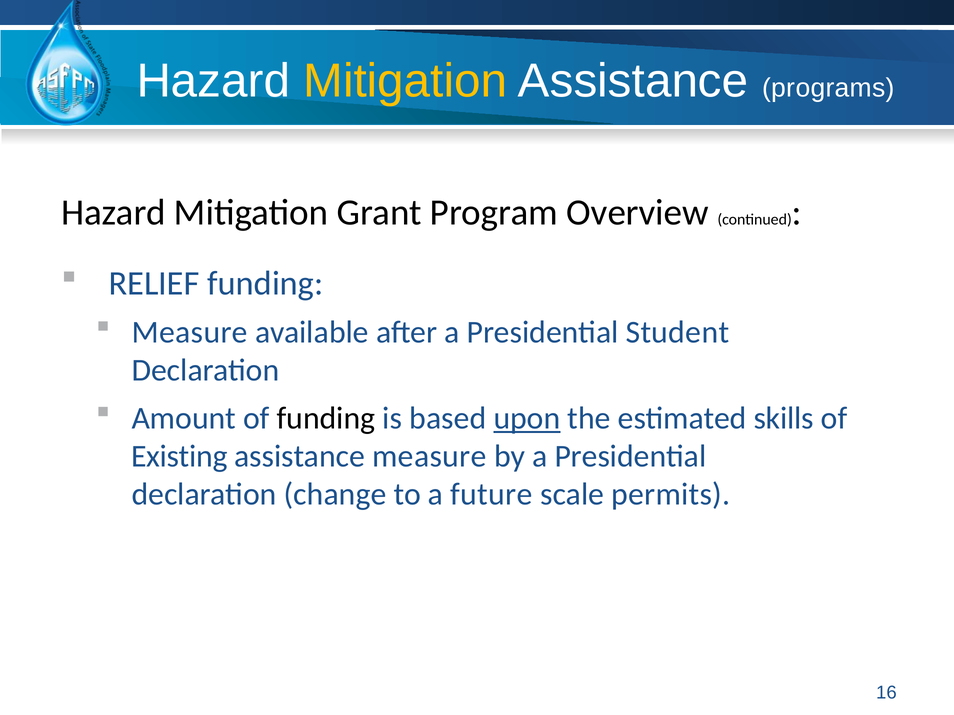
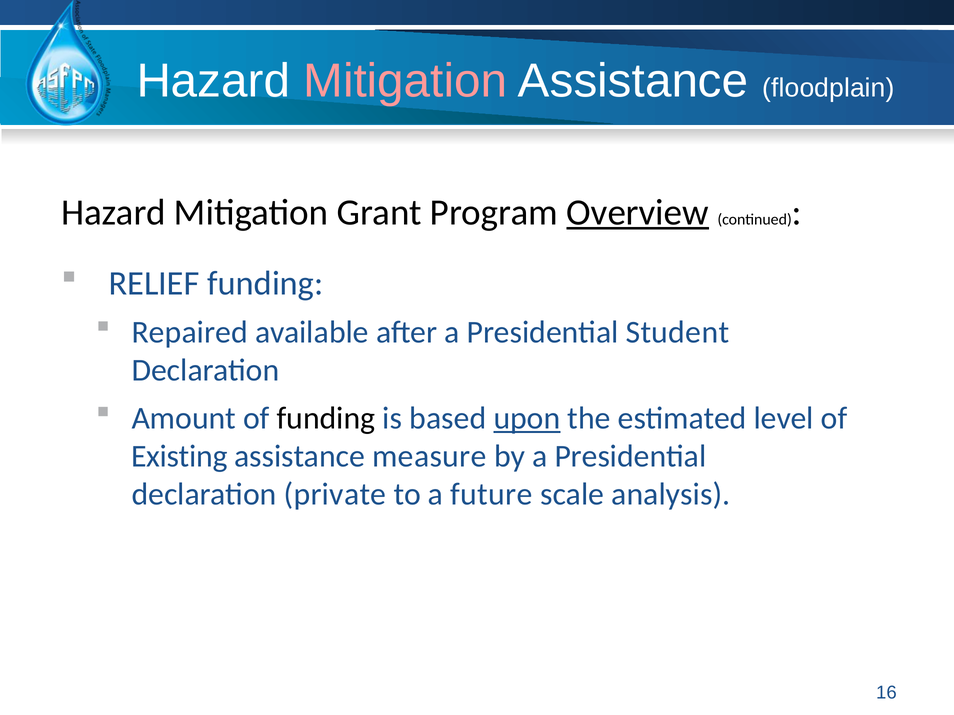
Mitigation at (405, 81) colour: yellow -> pink
programs: programs -> floodplain
Overview underline: none -> present
Measure at (190, 333): Measure -> Repaired
skills: skills -> level
change: change -> private
permits: permits -> analysis
